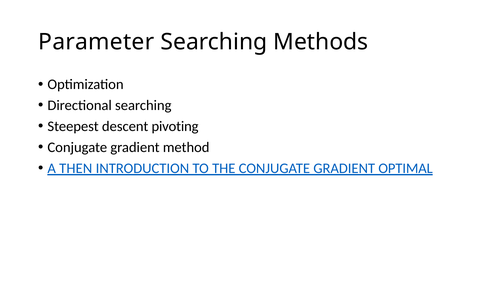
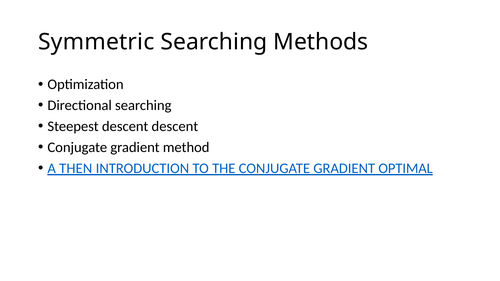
Parameter: Parameter -> Symmetric
descent pivoting: pivoting -> descent
